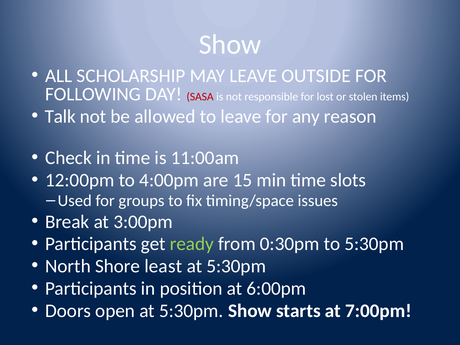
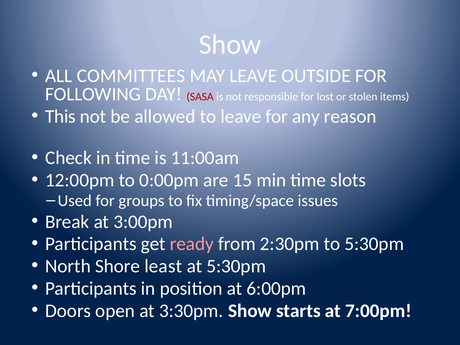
SCHOLARSHIP: SCHOLARSHIP -> COMMITTEES
Talk: Talk -> This
4:00pm: 4:00pm -> 0:00pm
ready colour: light green -> pink
0:30pm: 0:30pm -> 2:30pm
open at 5:30pm: 5:30pm -> 3:30pm
